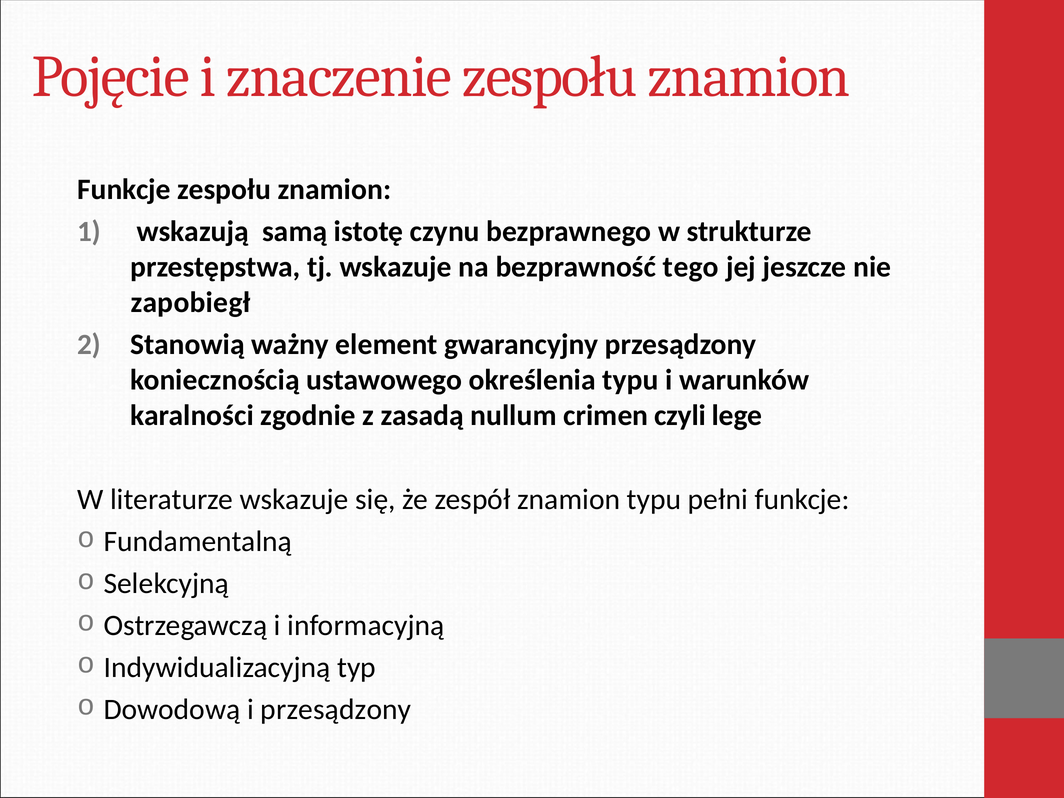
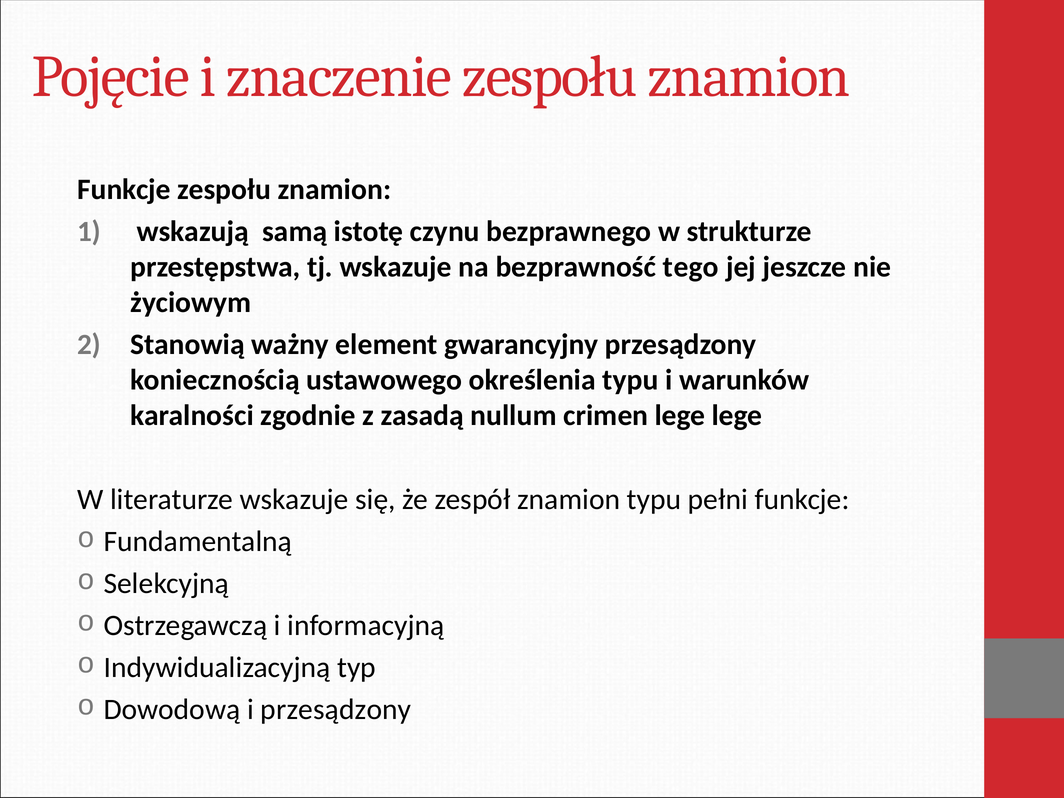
zapobiegł: zapobiegł -> życiowym
crimen czyli: czyli -> lege
